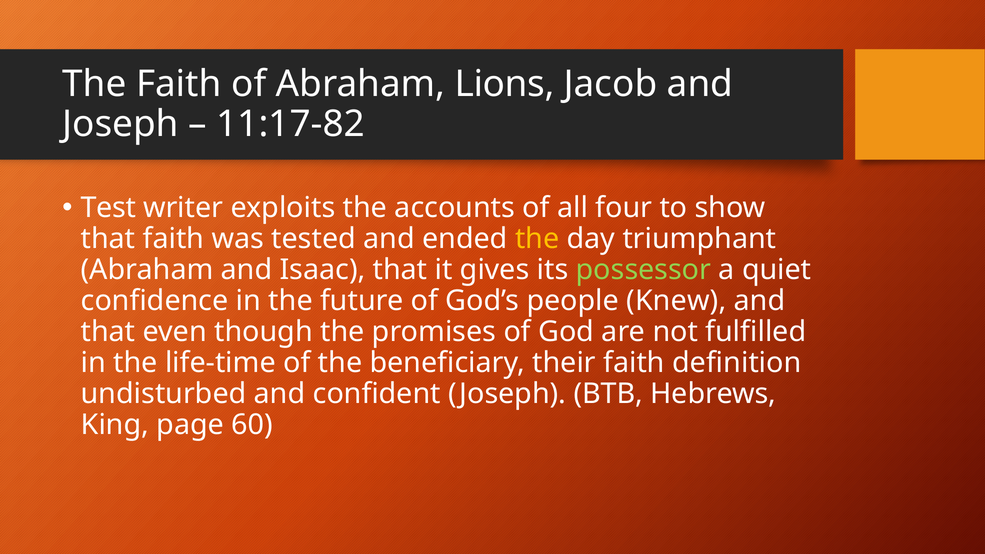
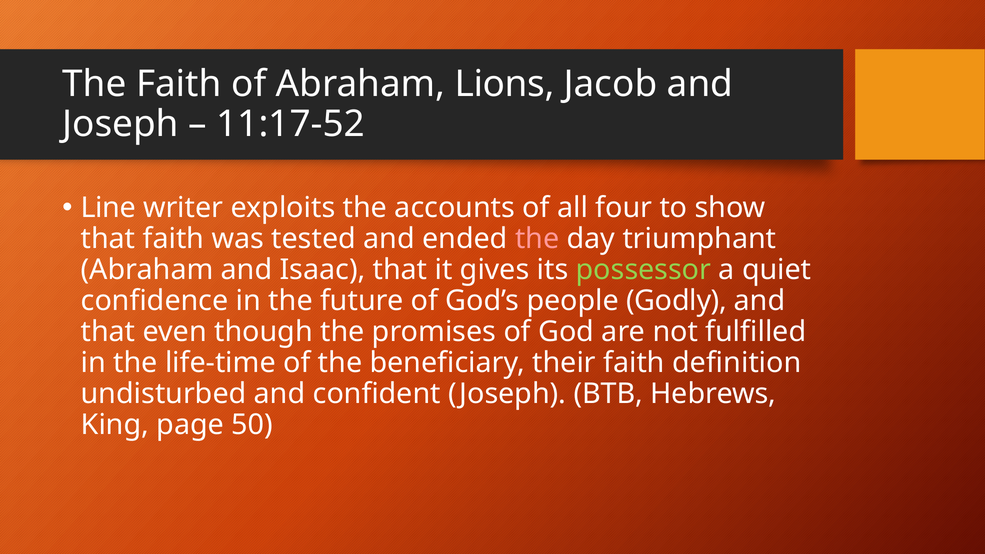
11:17-82: 11:17-82 -> 11:17-52
Test: Test -> Line
the at (537, 239) colour: yellow -> pink
Knew: Knew -> Godly
60: 60 -> 50
